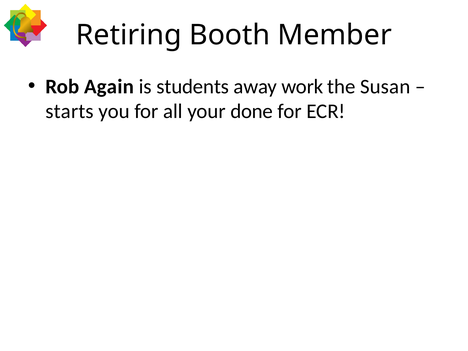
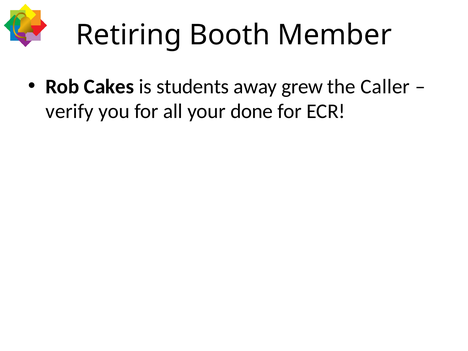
Again: Again -> Cakes
work: work -> grew
Susan: Susan -> Caller
starts: starts -> verify
